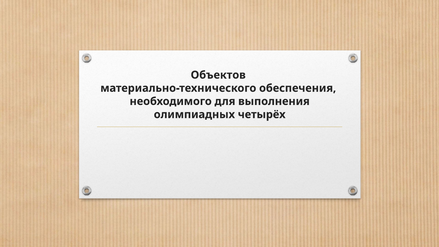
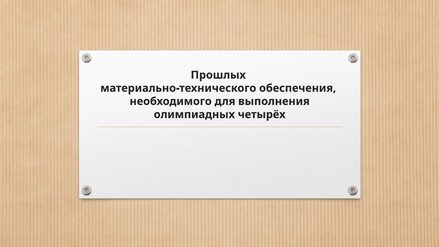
Объектов: Объектов -> Прошлых
